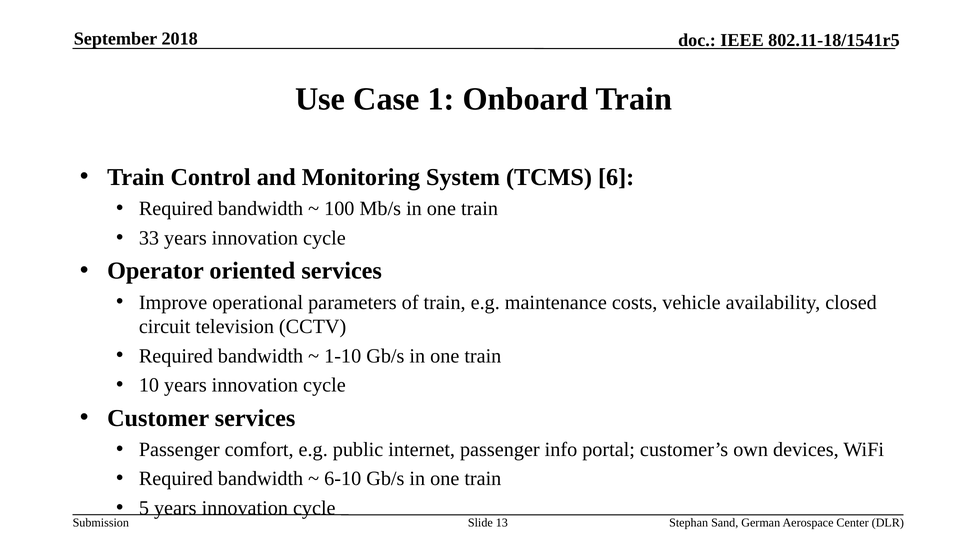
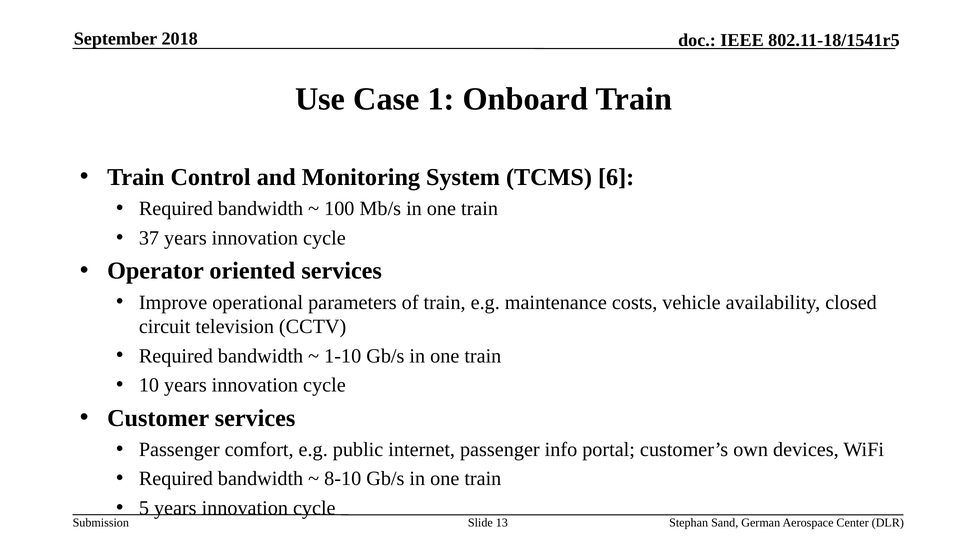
33: 33 -> 37
6-10: 6-10 -> 8-10
